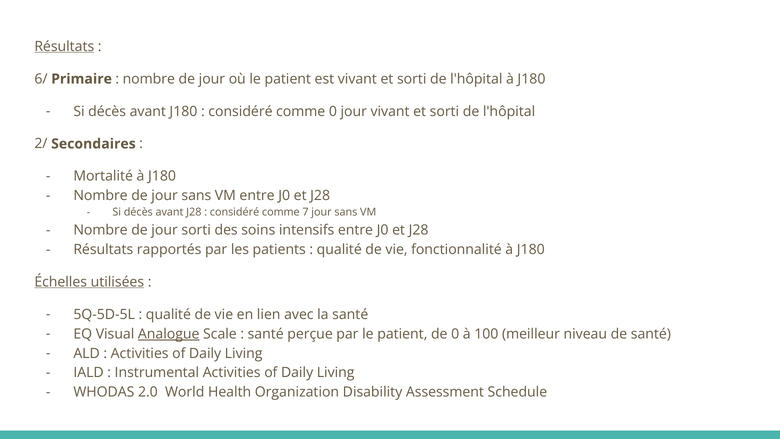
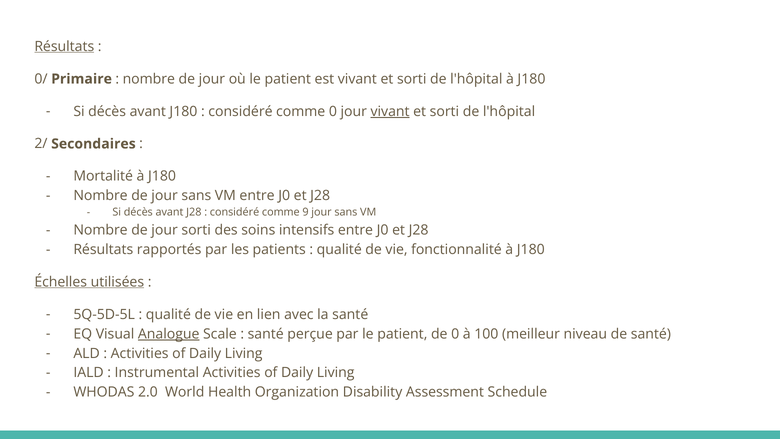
6/: 6/ -> 0/
vivant at (390, 111) underline: none -> present
7: 7 -> 9
